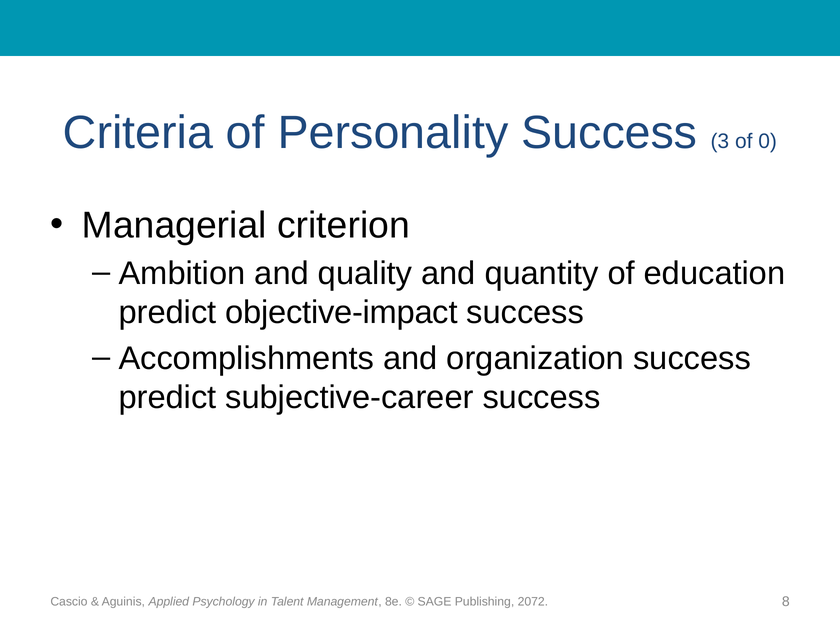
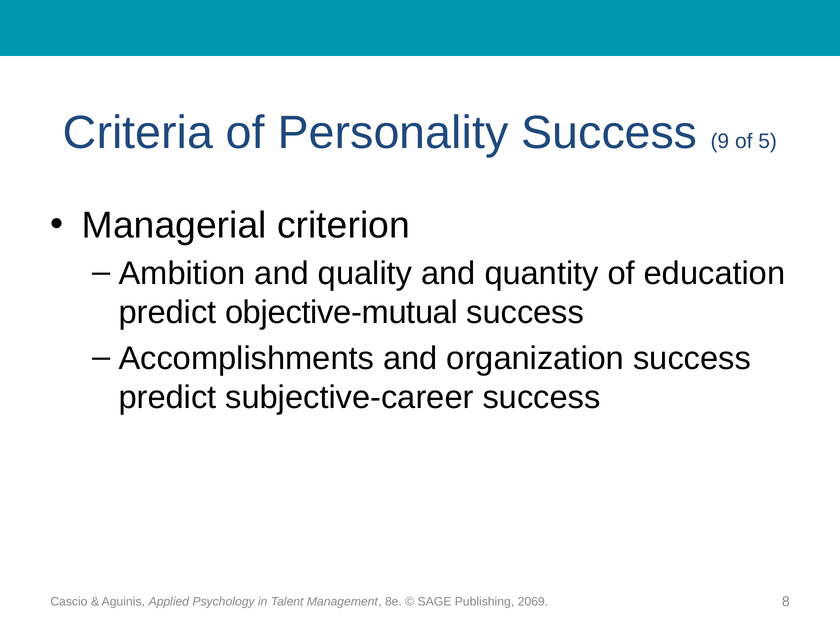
3: 3 -> 9
0: 0 -> 5
objective-impact: objective-impact -> objective-mutual
2072: 2072 -> 2069
